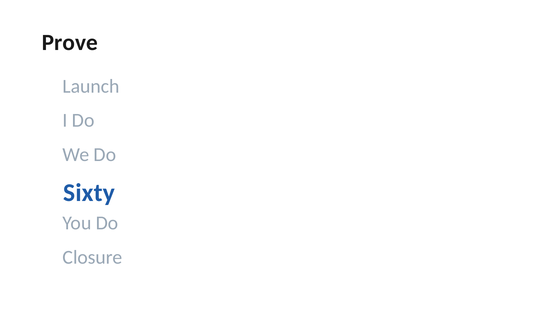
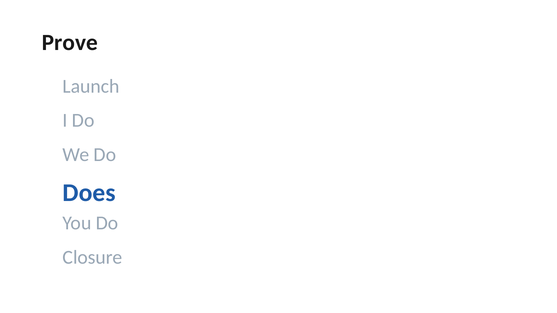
Sixty: Sixty -> Does
